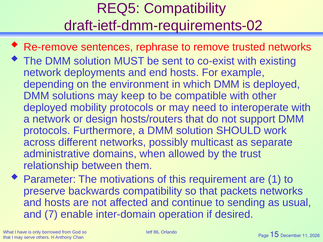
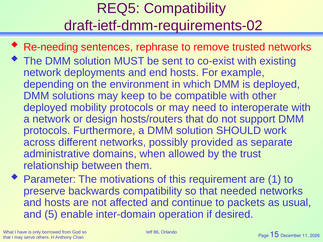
Re-remove: Re-remove -> Re-needing
multicast: multicast -> provided
packets: packets -> needed
sending: sending -> packets
7: 7 -> 5
